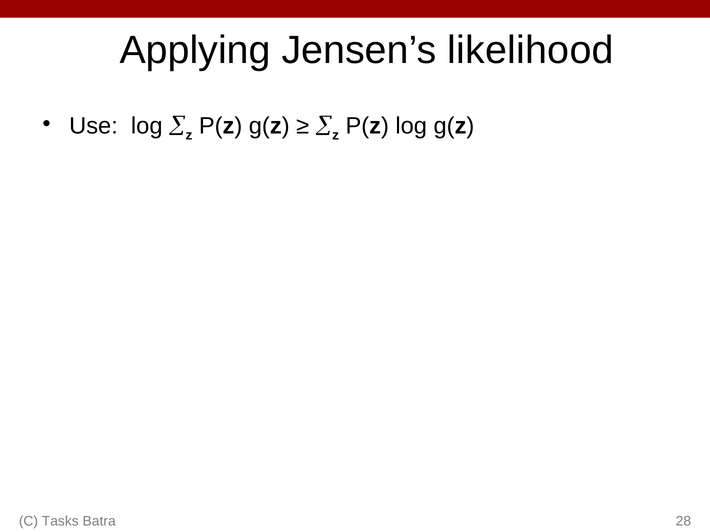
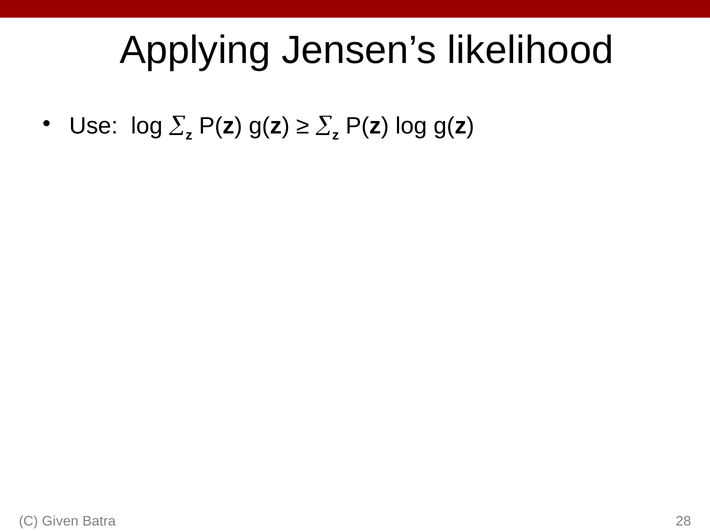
Tasks: Tasks -> Given
